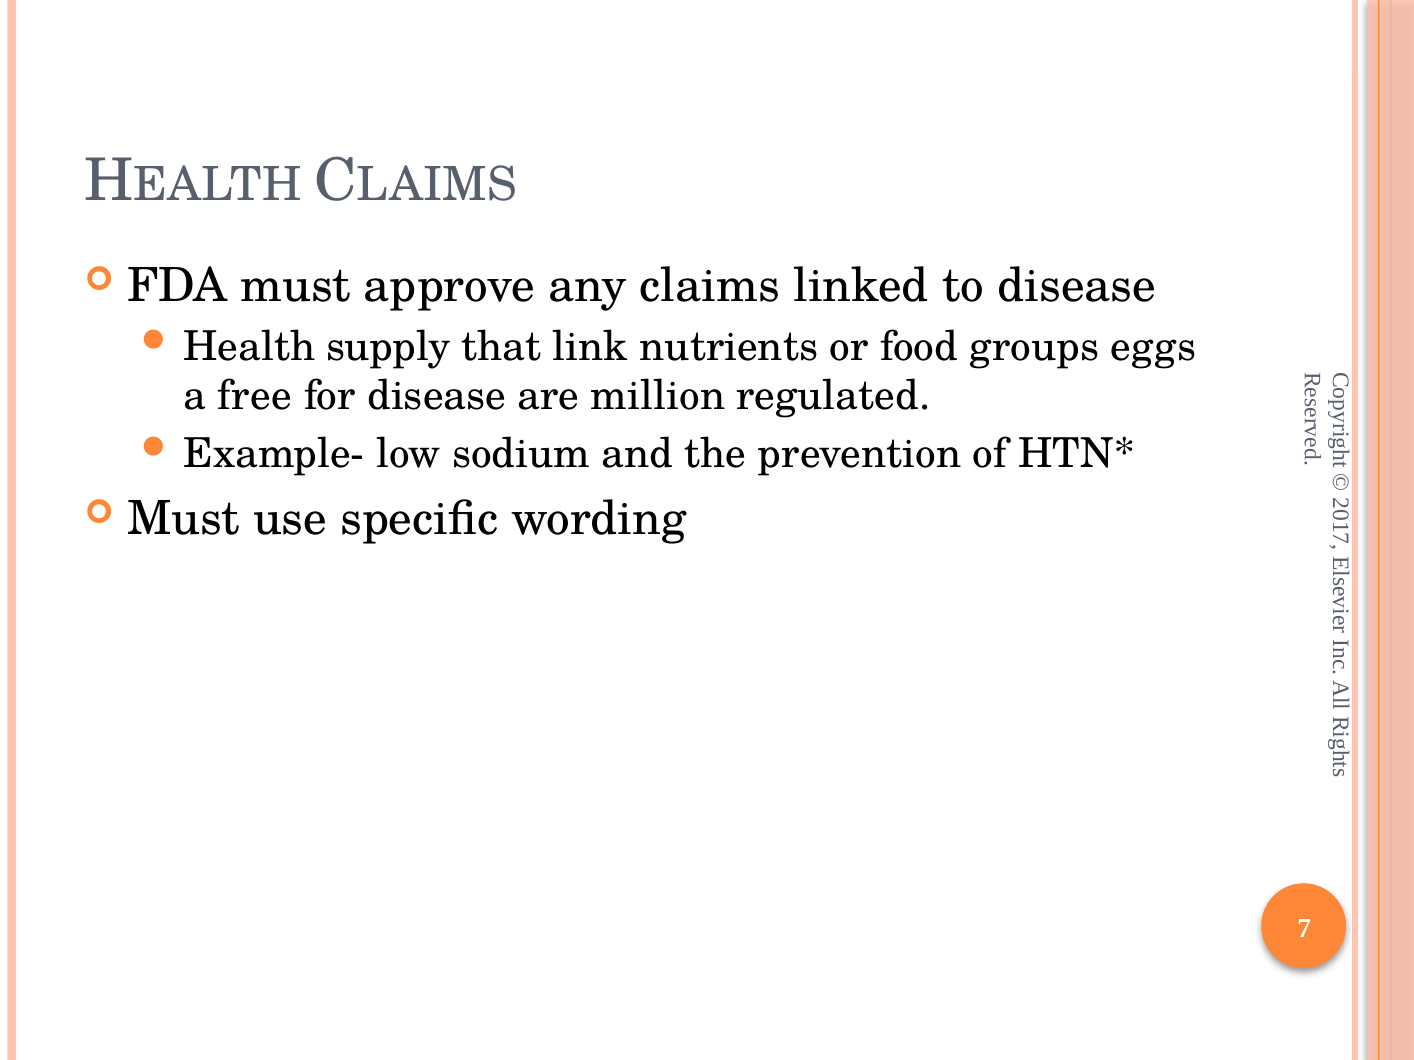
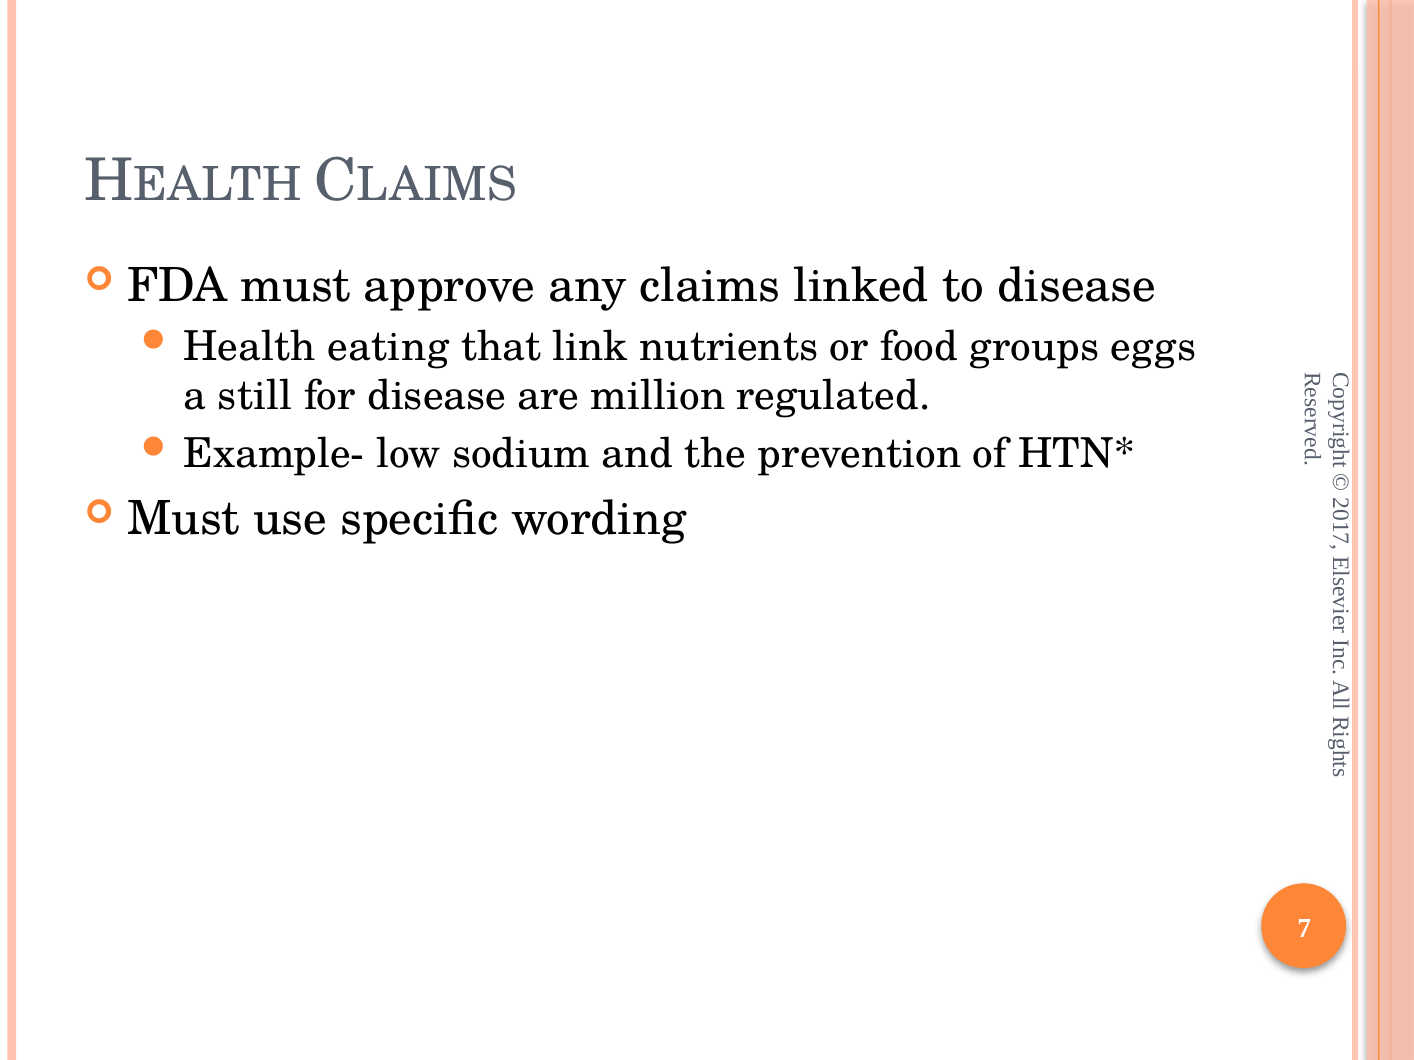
supply: supply -> eating
free: free -> still
